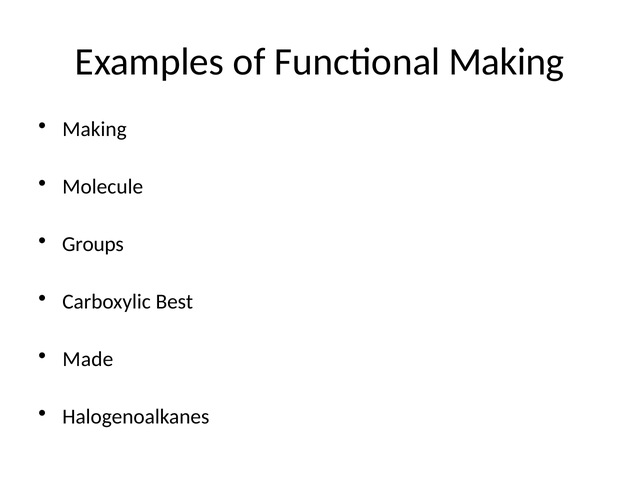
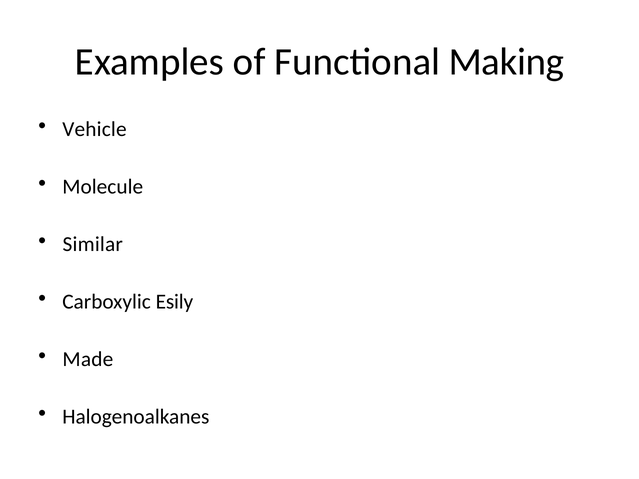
Making at (95, 129): Making -> Vehicle
Groups: Groups -> Similar
Best: Best -> Esily
